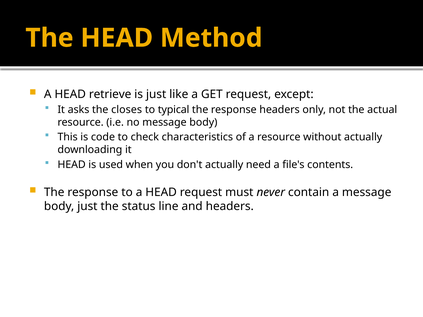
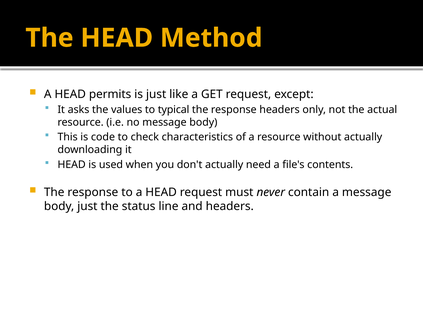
retrieve: retrieve -> permits
closes: closes -> values
